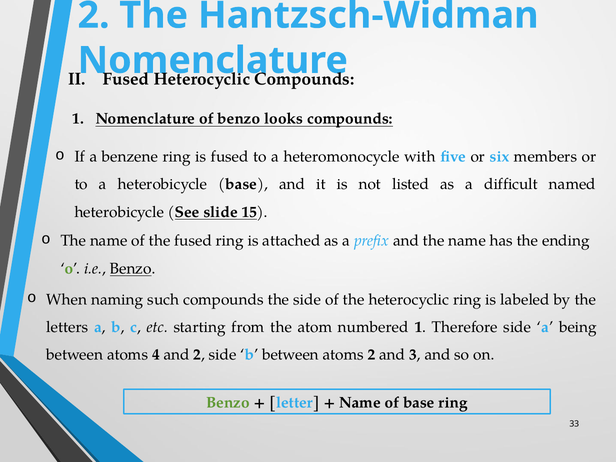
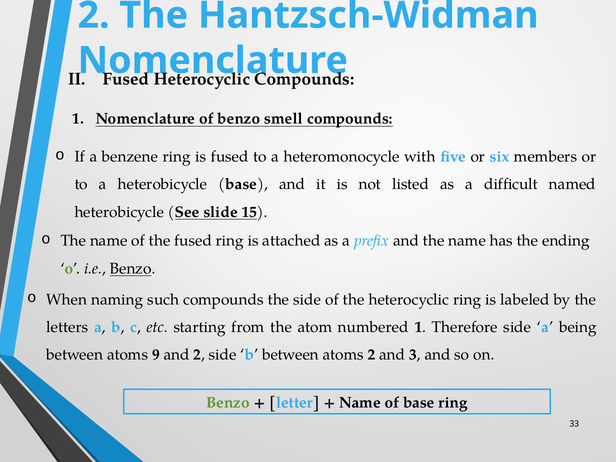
looks: looks -> smell
4: 4 -> 9
